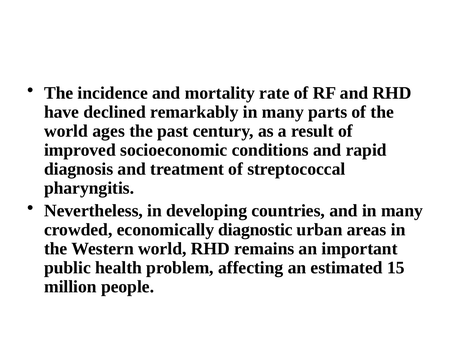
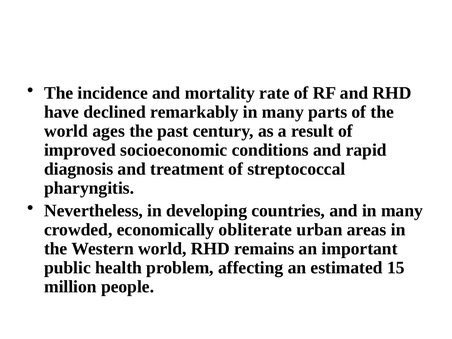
diagnostic: diagnostic -> obliterate
